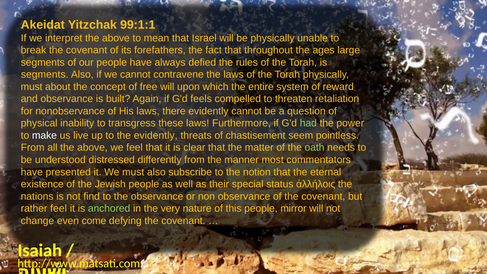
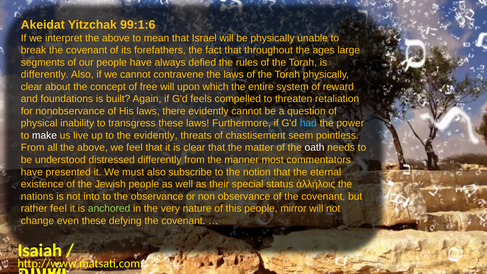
99:1:1: 99:1:1 -> 99:1:6
segments at (45, 75): segments -> differently
must at (32, 87): must -> clear
and observance: observance -> foundations
had colour: light green -> light blue
oath colour: light green -> white
find: find -> into
even come: come -> these
